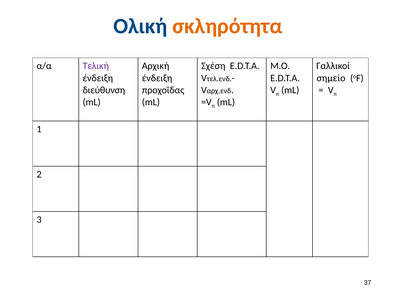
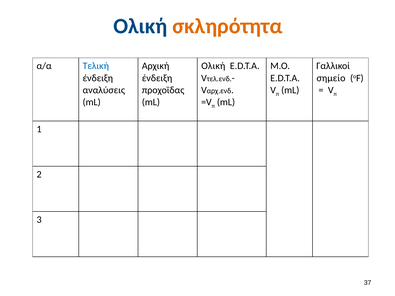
Τελική colour: purple -> blue
Σχέση at (213, 66): Σχέση -> Ολική
διεύθυνση: διεύθυνση -> αναλύσεις
